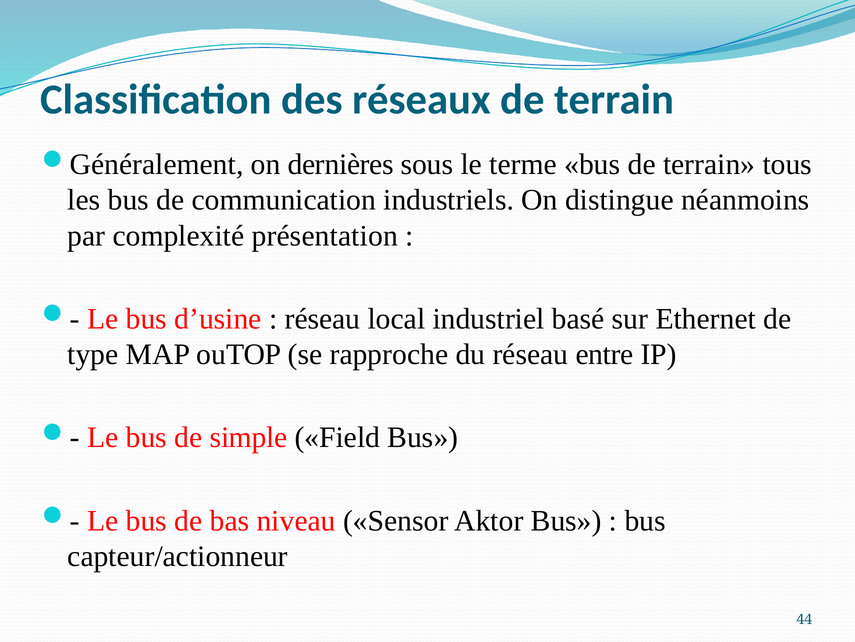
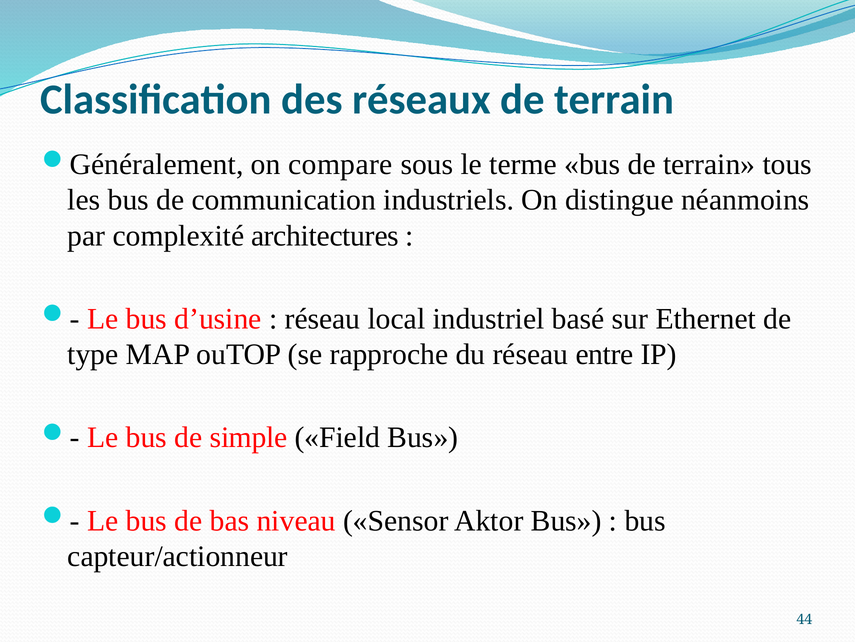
dernières: dernières -> compare
présentation: présentation -> architectures
